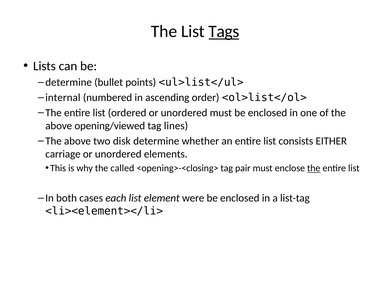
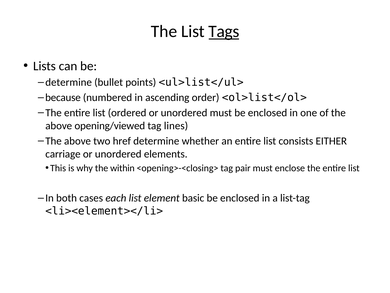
internal: internal -> because
disk: disk -> href
called: called -> within
the at (314, 168) underline: present -> none
were: were -> basic
